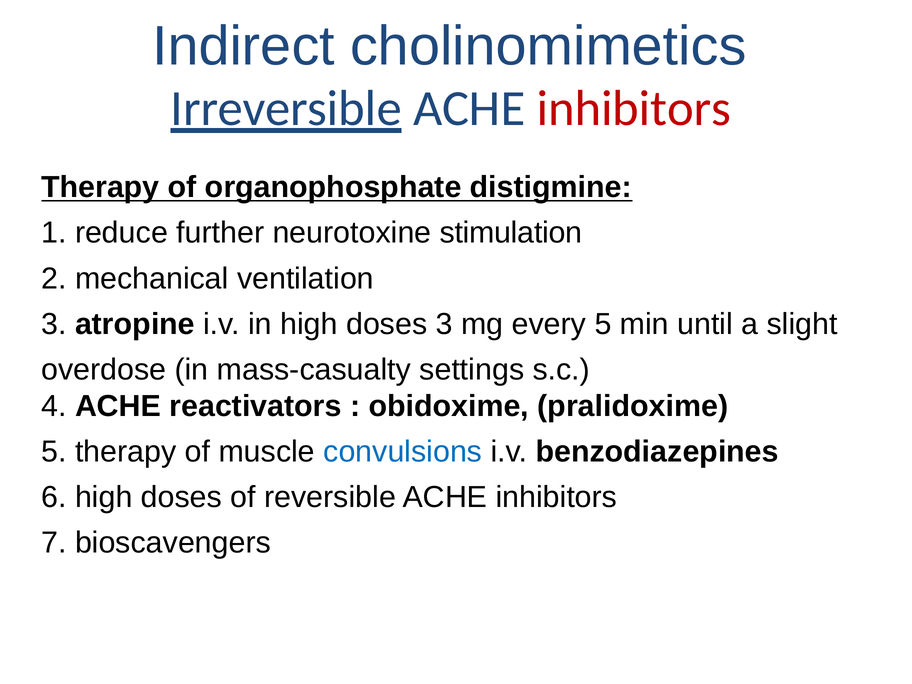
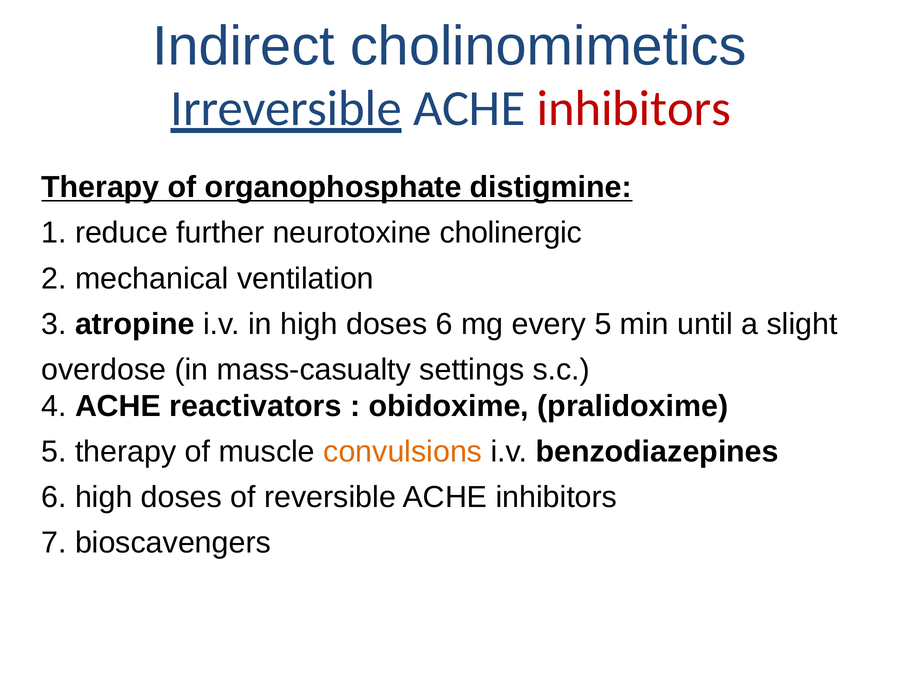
stimulation: stimulation -> cholinergic
doses 3: 3 -> 6
convulsions colour: blue -> orange
